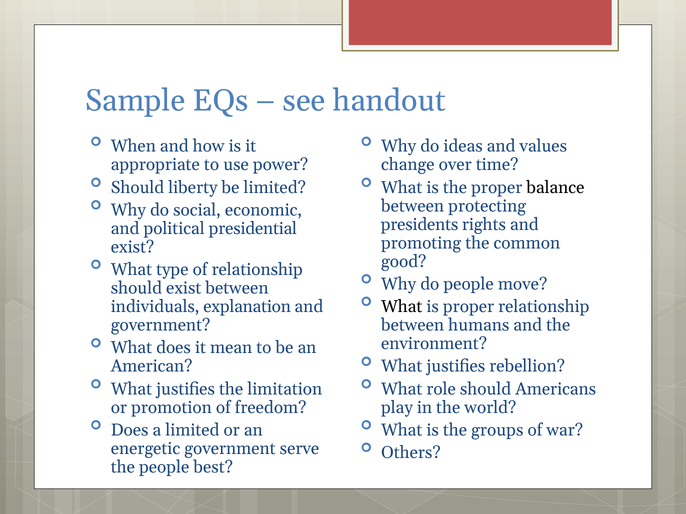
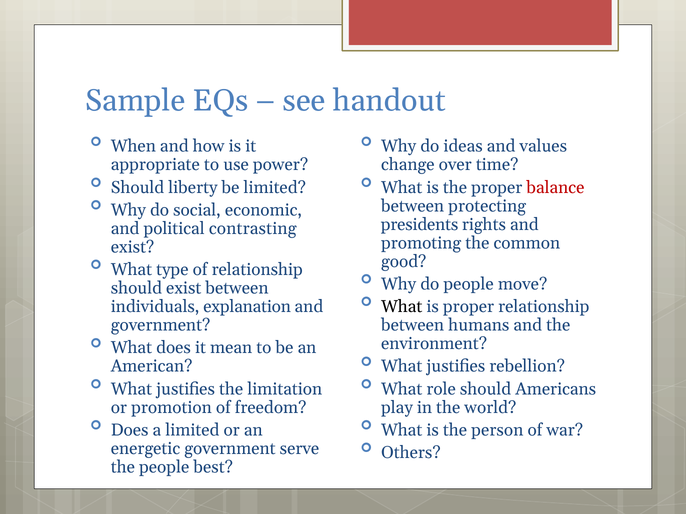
balance colour: black -> red
presidential: presidential -> contrasting
groups: groups -> person
